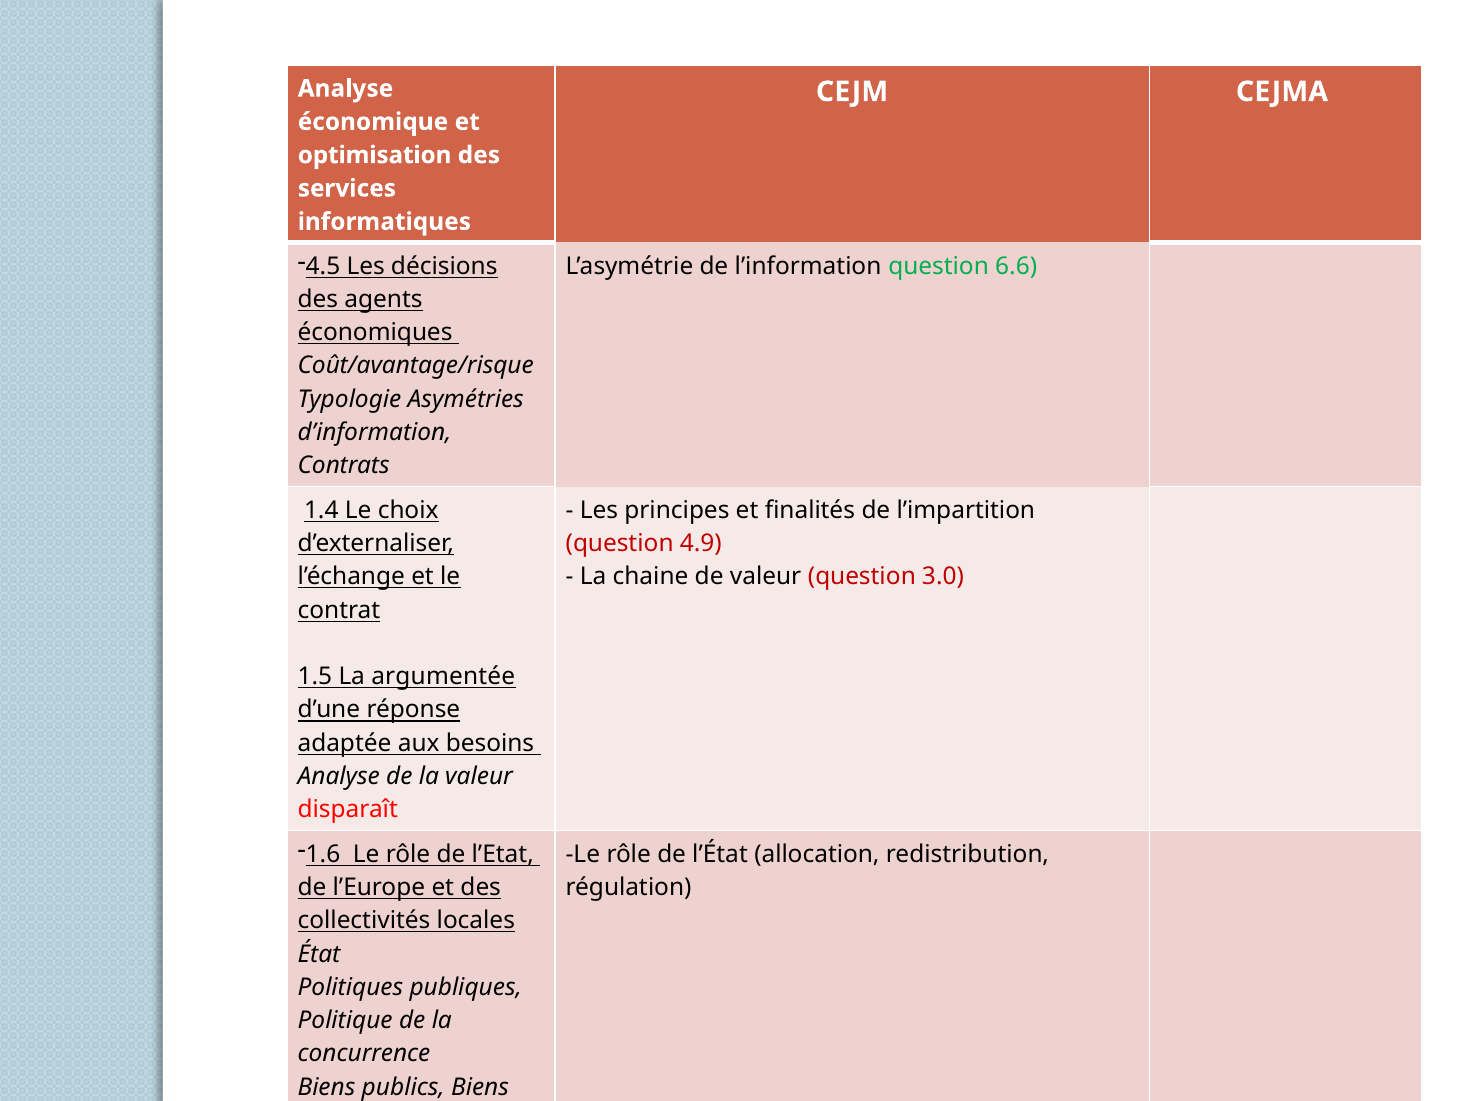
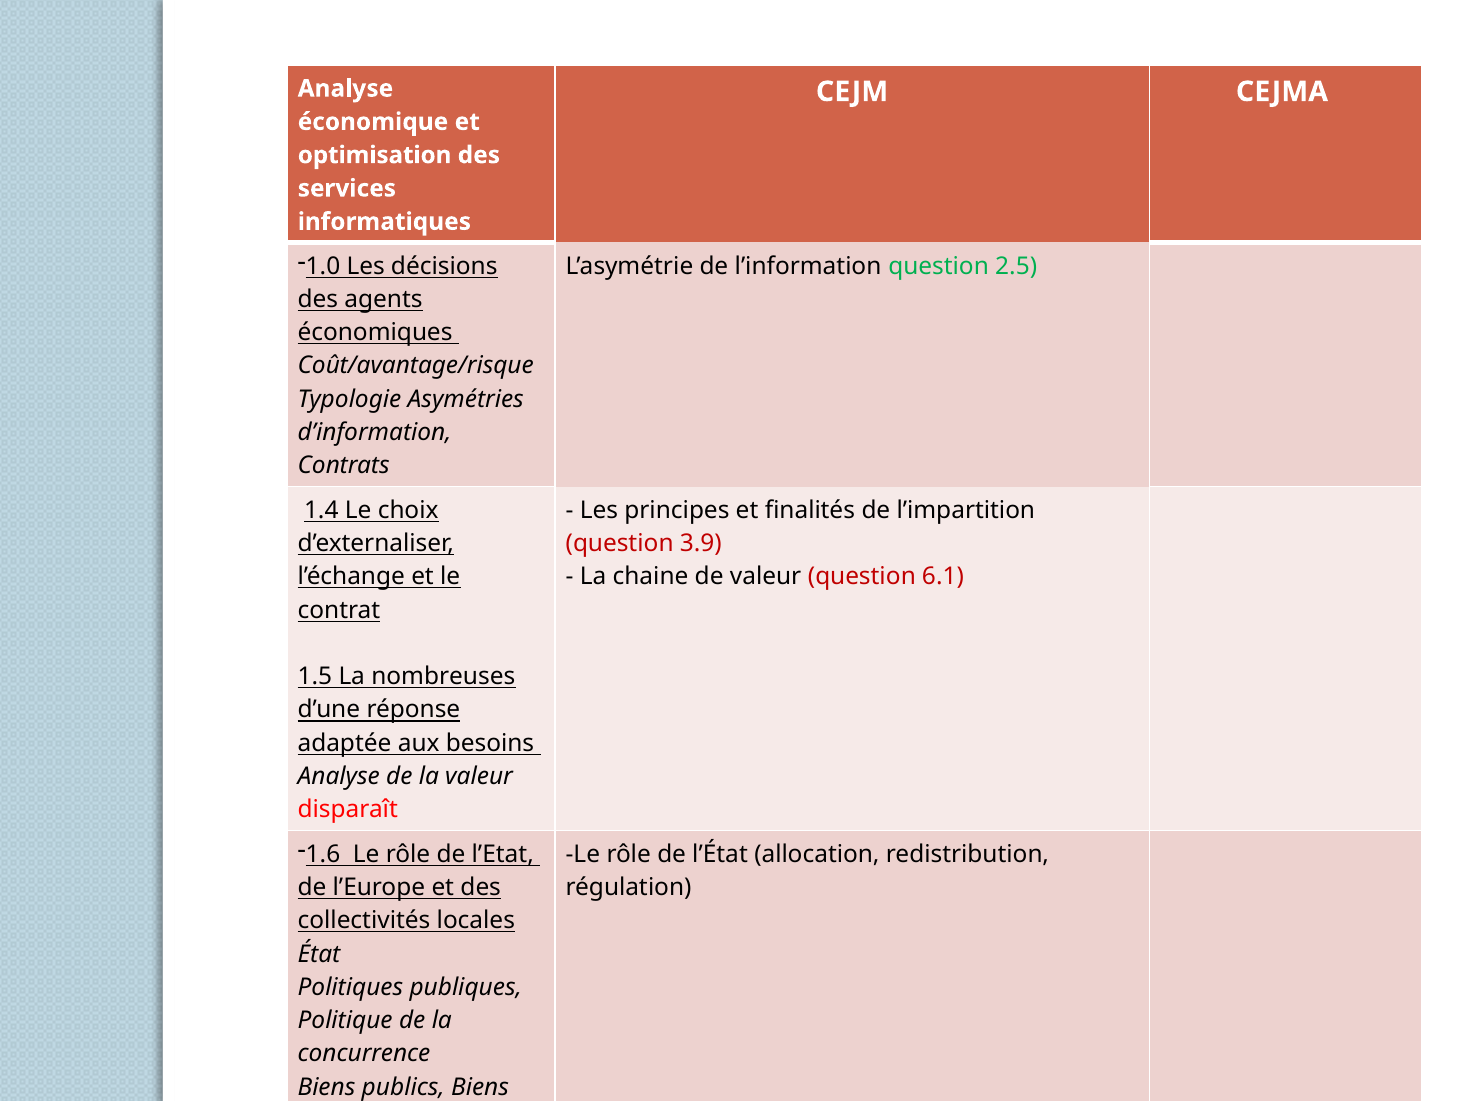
4.5: 4.5 -> 1.0
6.6: 6.6 -> 2.5
4.9: 4.9 -> 3.9
3.0: 3.0 -> 6.1
argumentée: argumentée -> nombreuses
